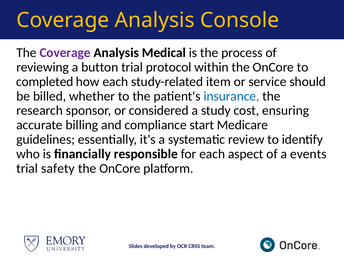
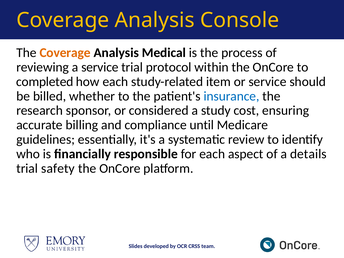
Coverage at (65, 53) colour: purple -> orange
a button: button -> service
start: start -> until
events: events -> details
